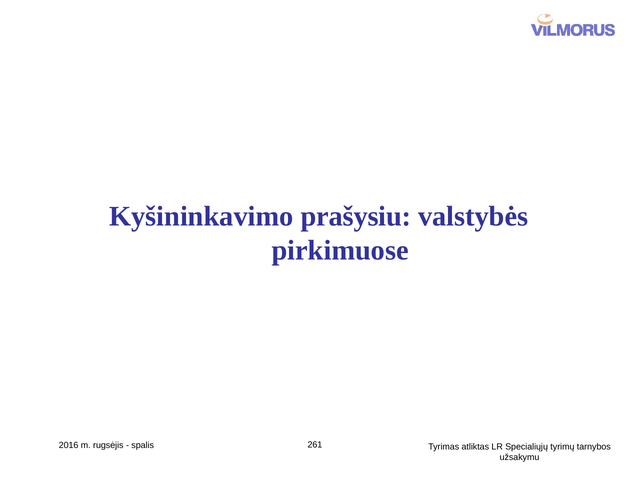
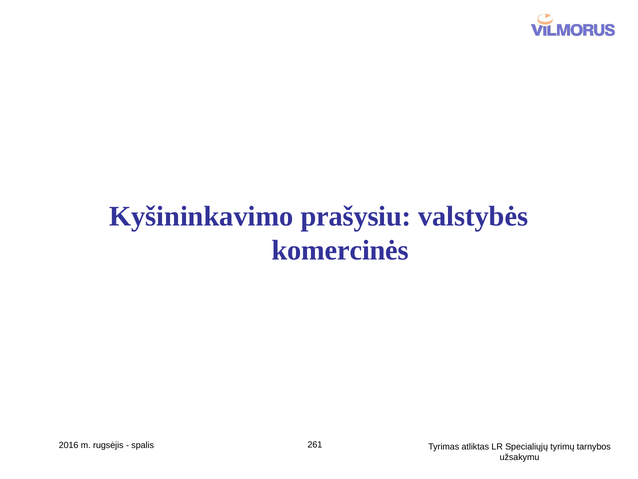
pirkimuose: pirkimuose -> komercinės
